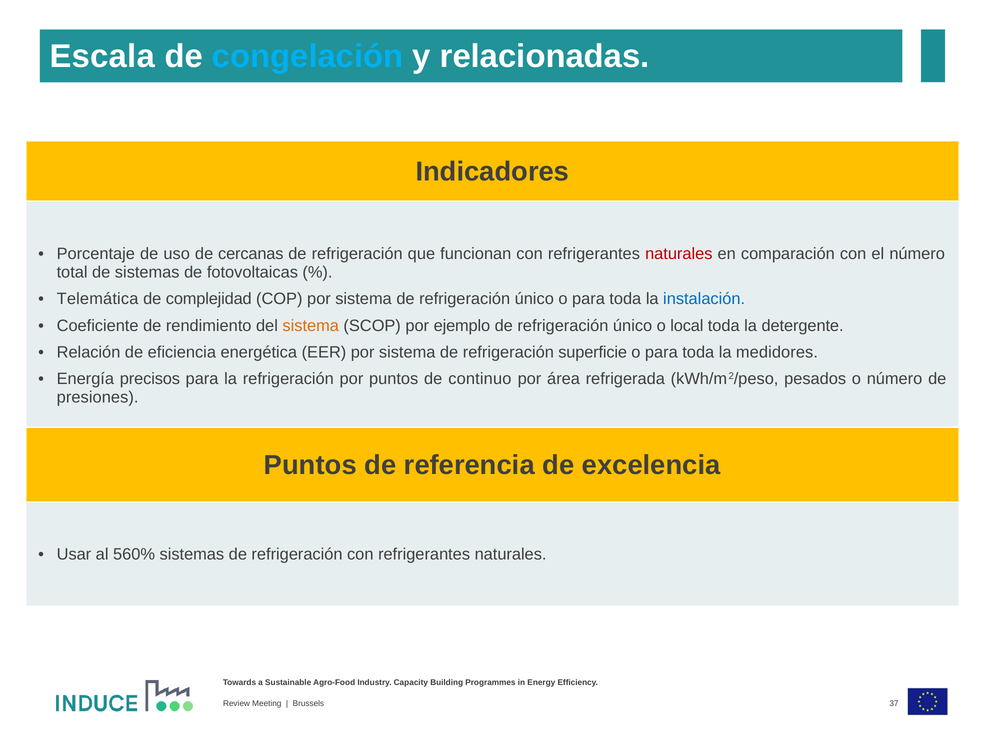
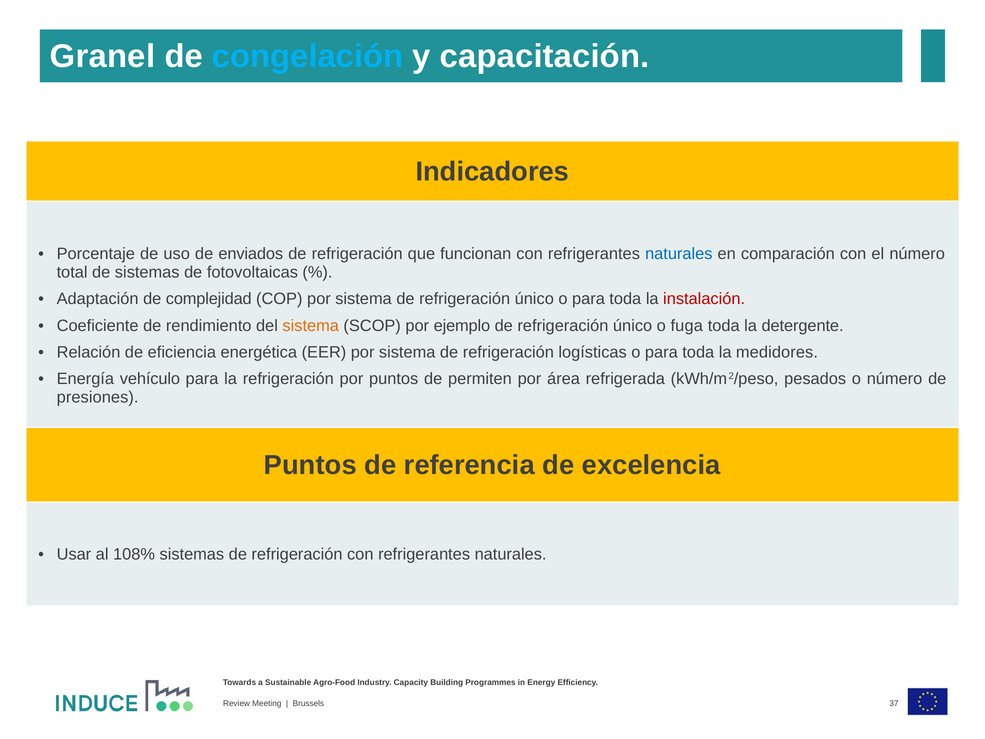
Escala: Escala -> Granel
relacionadas: relacionadas -> capacitación
cercanas: cercanas -> enviados
naturales at (679, 254) colour: red -> blue
Telemática: Telemática -> Adaptación
instalación colour: blue -> red
local: local -> fuga
superficie: superficie -> logísticas
precisos: precisos -> vehículo
continuo: continuo -> permiten
560%: 560% -> 108%
